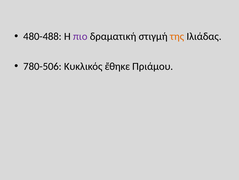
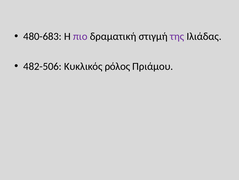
480-488: 480-488 -> 480-683
της colour: orange -> purple
780-506: 780-506 -> 482-506
ἔθηκε: ἔθηκε -> ρόλος
